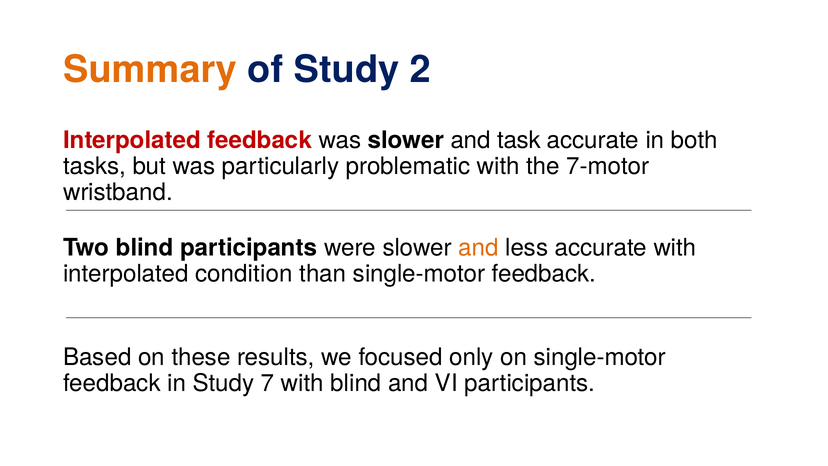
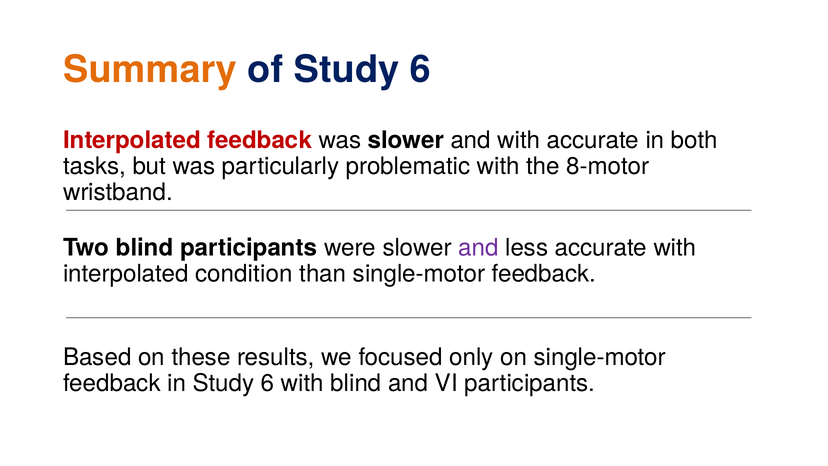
of Study 2: 2 -> 6
and task: task -> with
7-motor: 7-motor -> 8-motor
and at (479, 247) colour: orange -> purple
in Study 7: 7 -> 6
